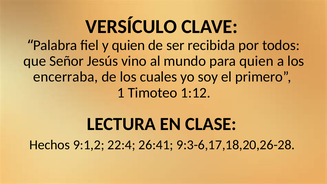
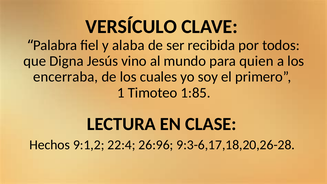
y quien: quien -> alaba
Señor: Señor -> Digna
1:12: 1:12 -> 1:85
26:41: 26:41 -> 26:96
